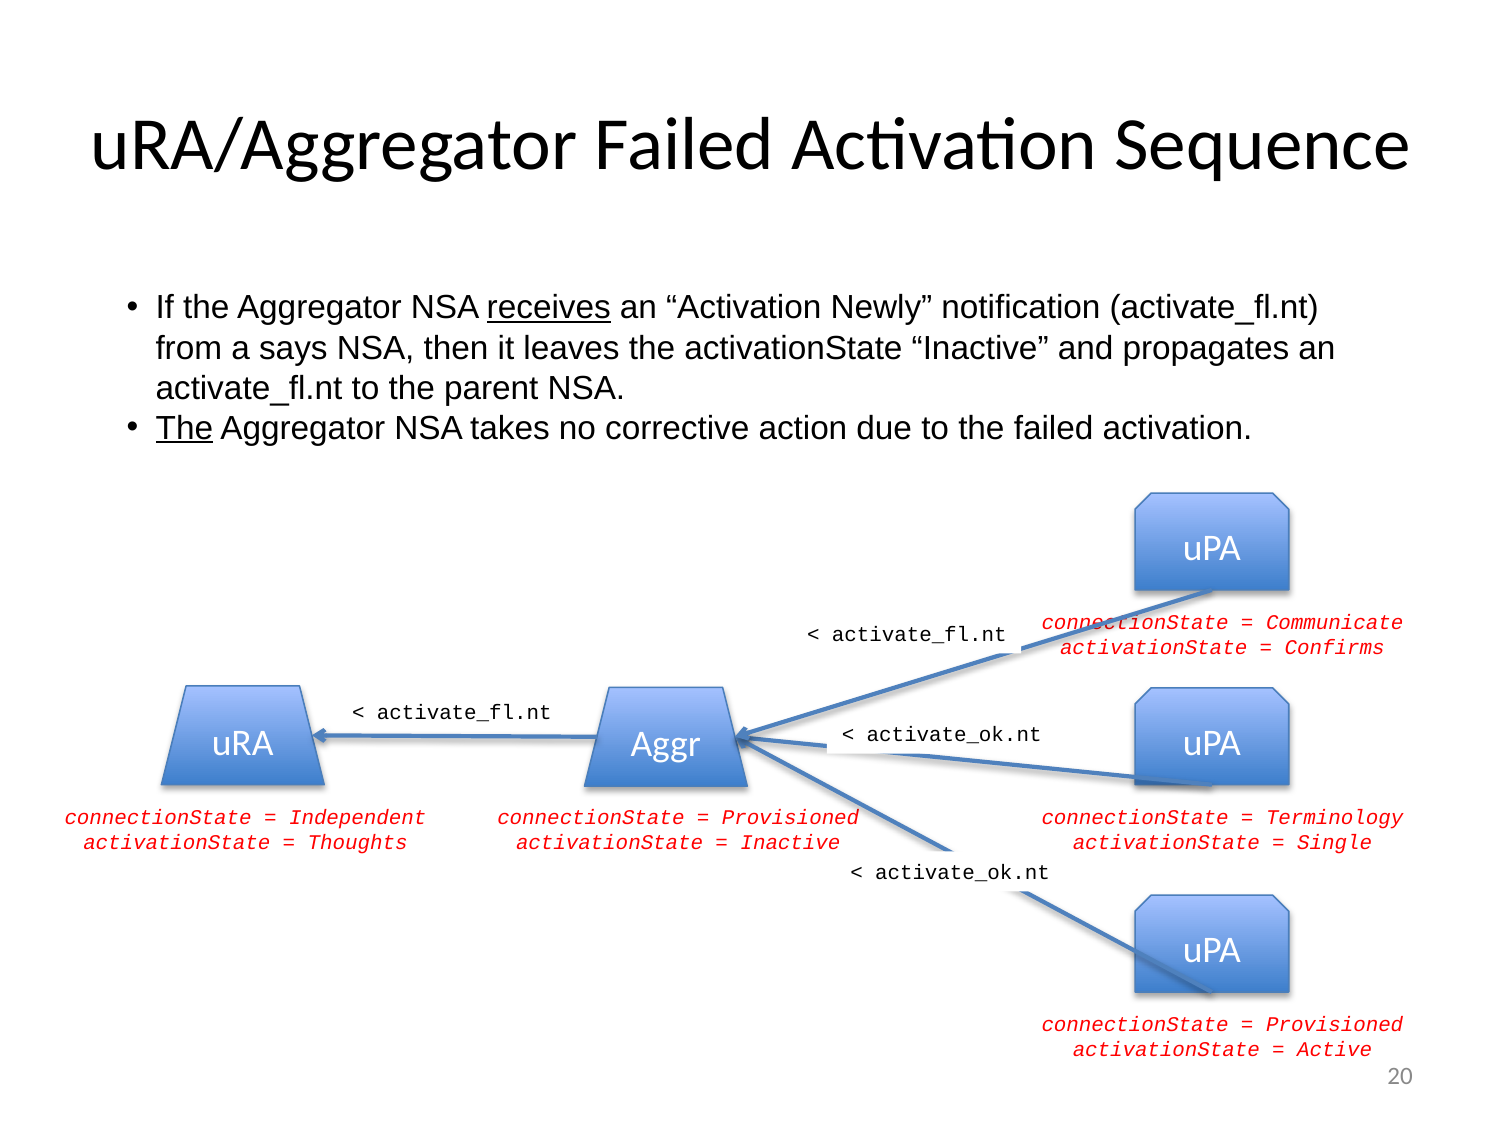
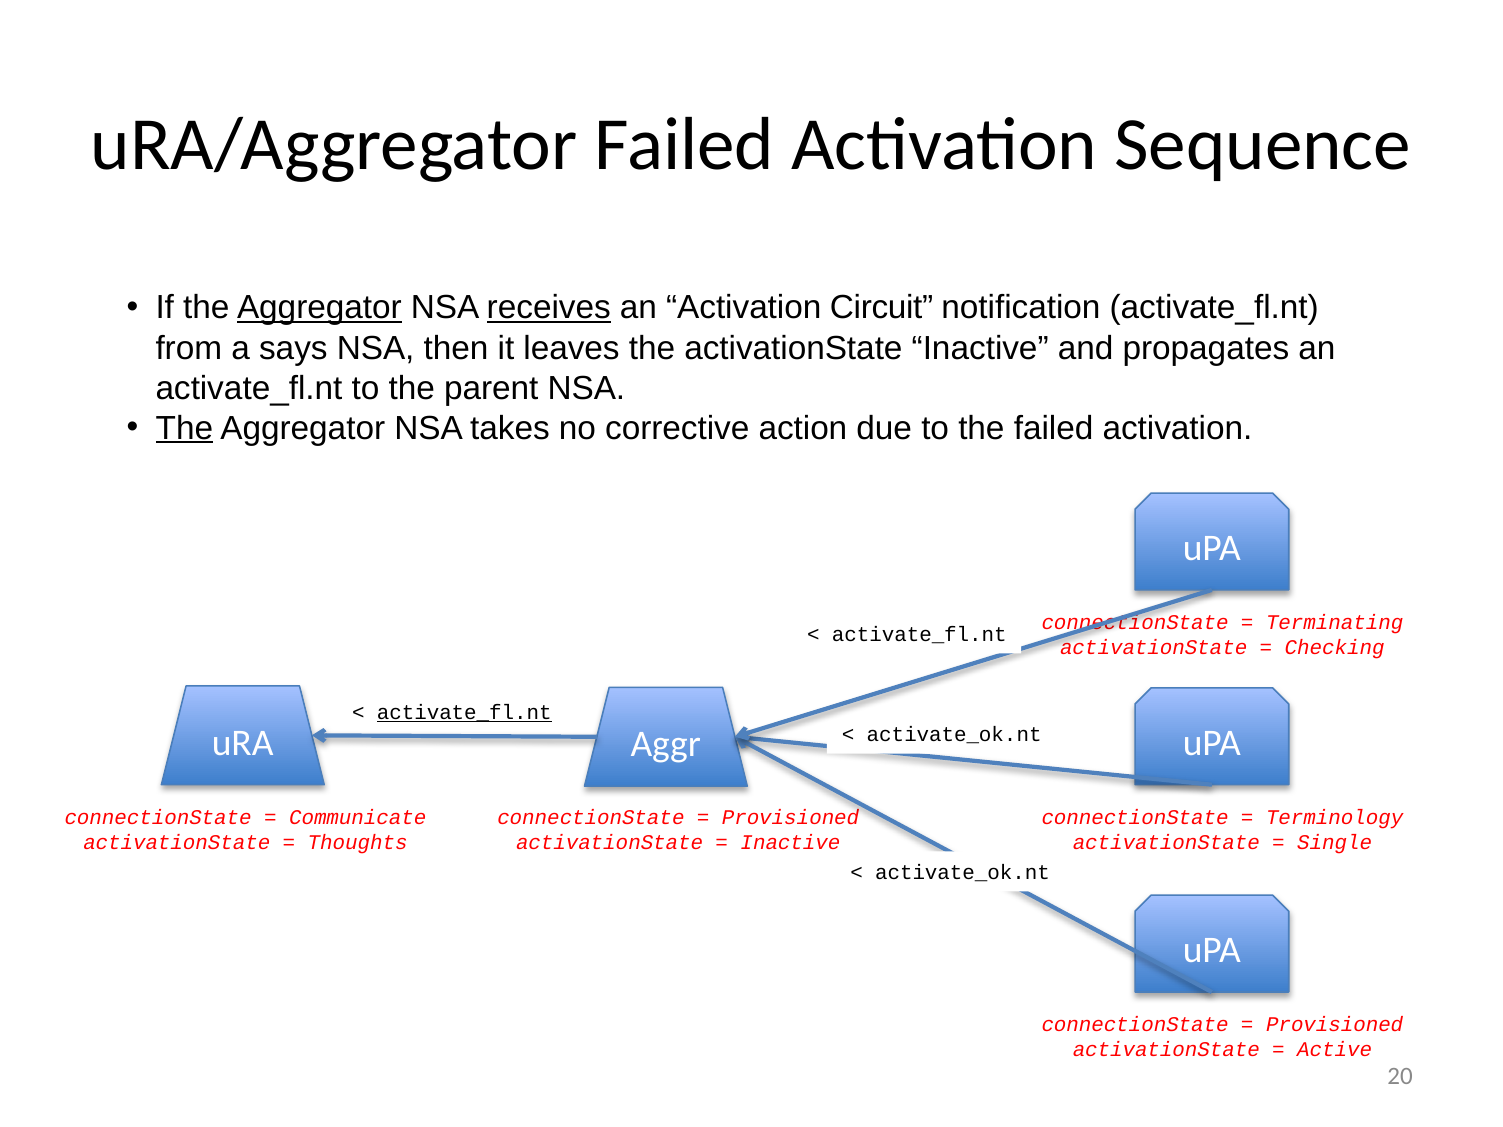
Aggregator at (319, 308) underline: none -> present
Newly: Newly -> Circuit
Communicate: Communicate -> Terminating
Confirms: Confirms -> Checking
activate_fl.nt at (464, 713) underline: none -> present
Independent: Independent -> Communicate
